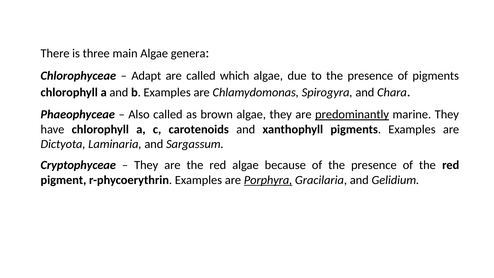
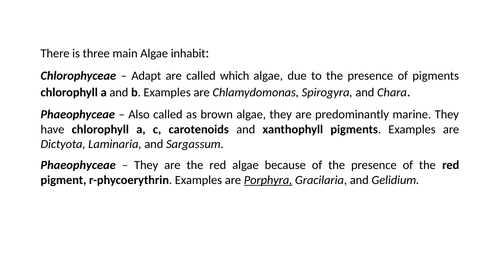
genera: genera -> inhabit
predominantly underline: present -> none
Cryptophyceae at (78, 165): Cryptophyceae -> Phaeophyceae
